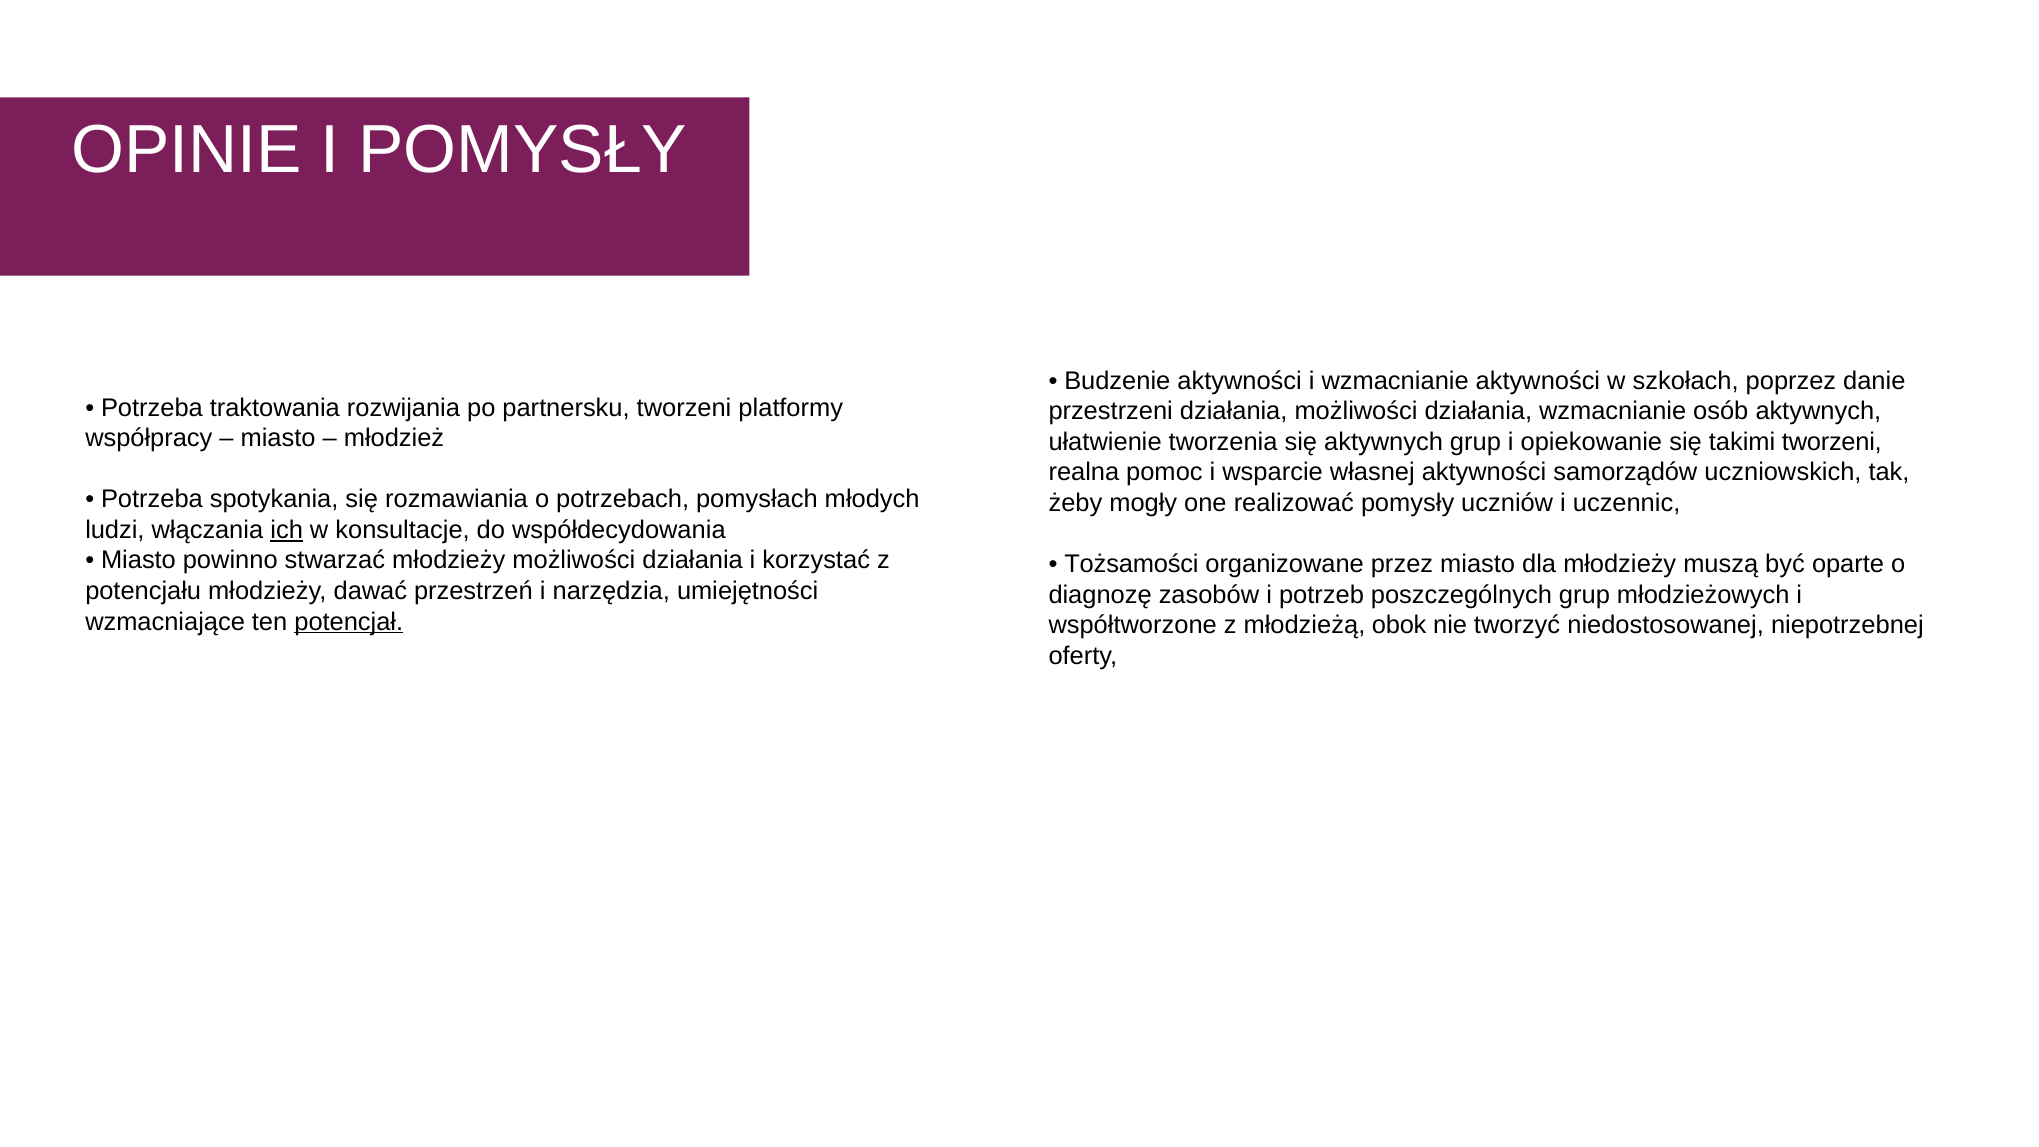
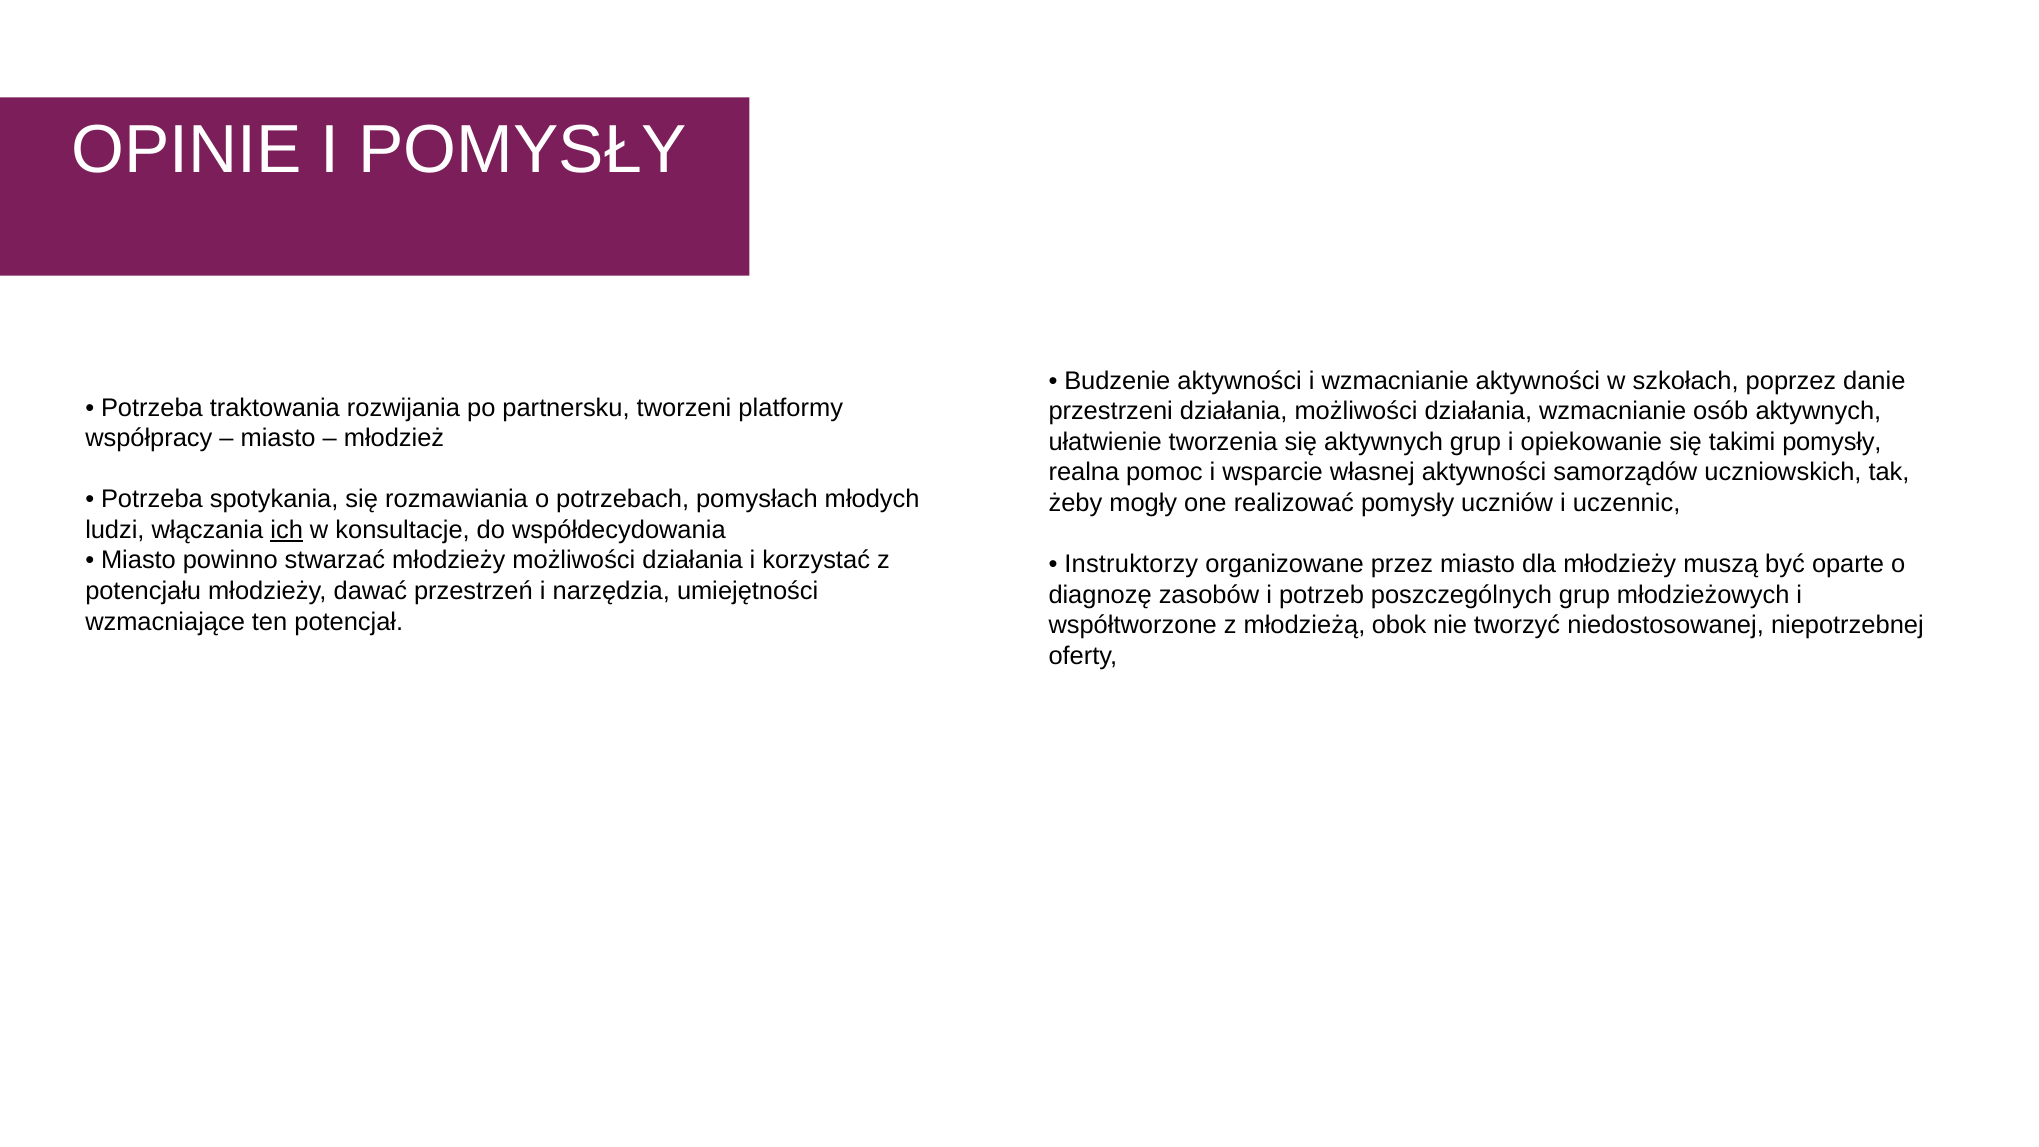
takimi tworzeni: tworzeni -> pomysły
Tożsamości: Tożsamości -> Instruktorzy
potencjał underline: present -> none
